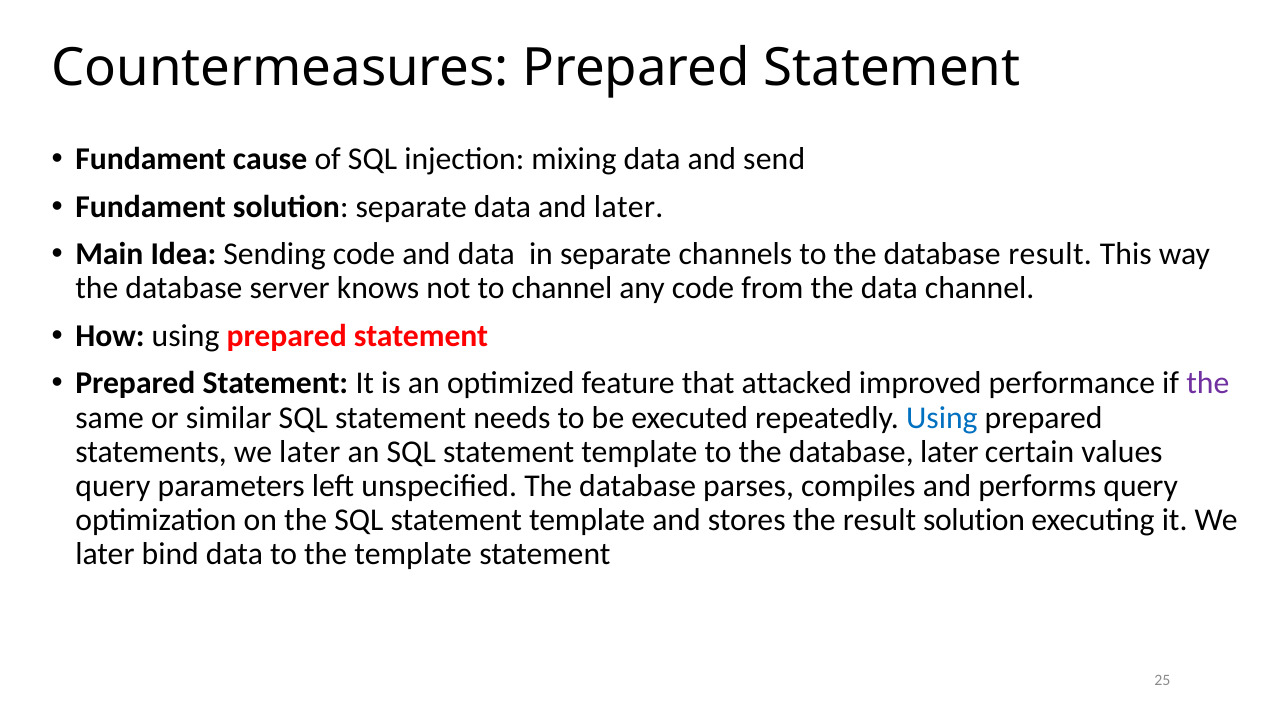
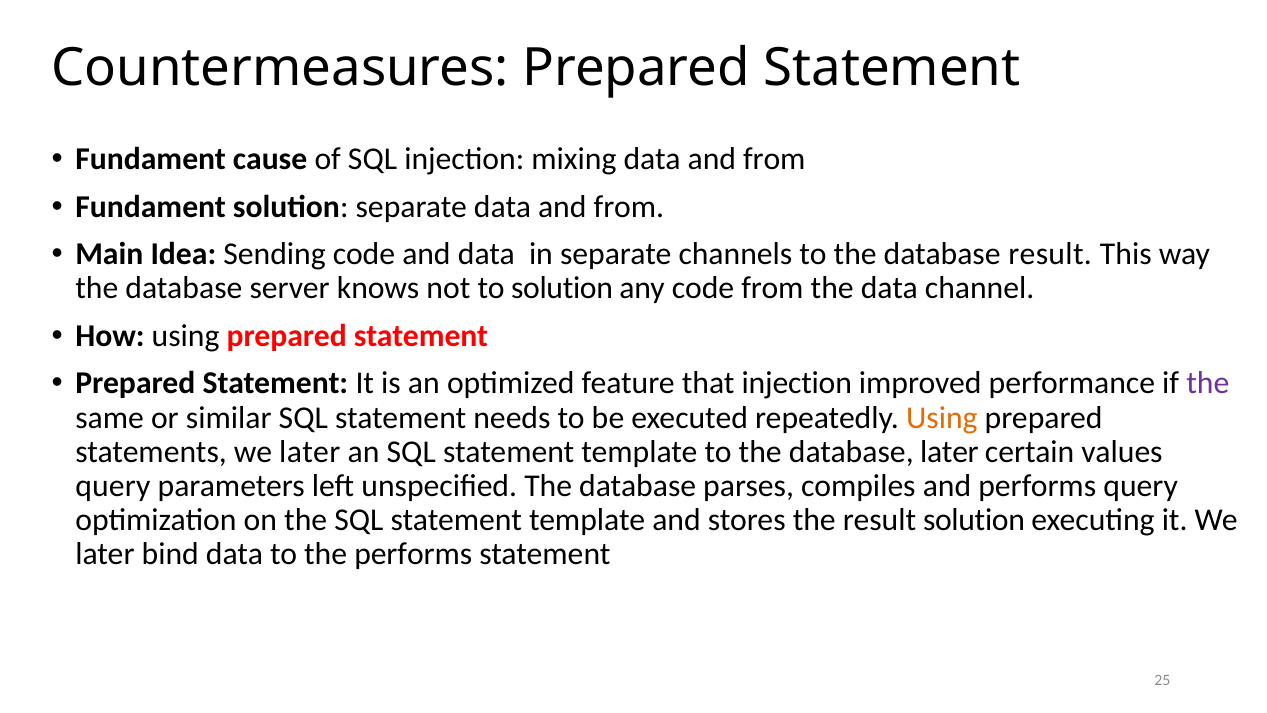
mixing data and send: send -> from
separate data and later: later -> from
to channel: channel -> solution
that attacked: attacked -> injection
Using at (942, 417) colour: blue -> orange
the template: template -> performs
